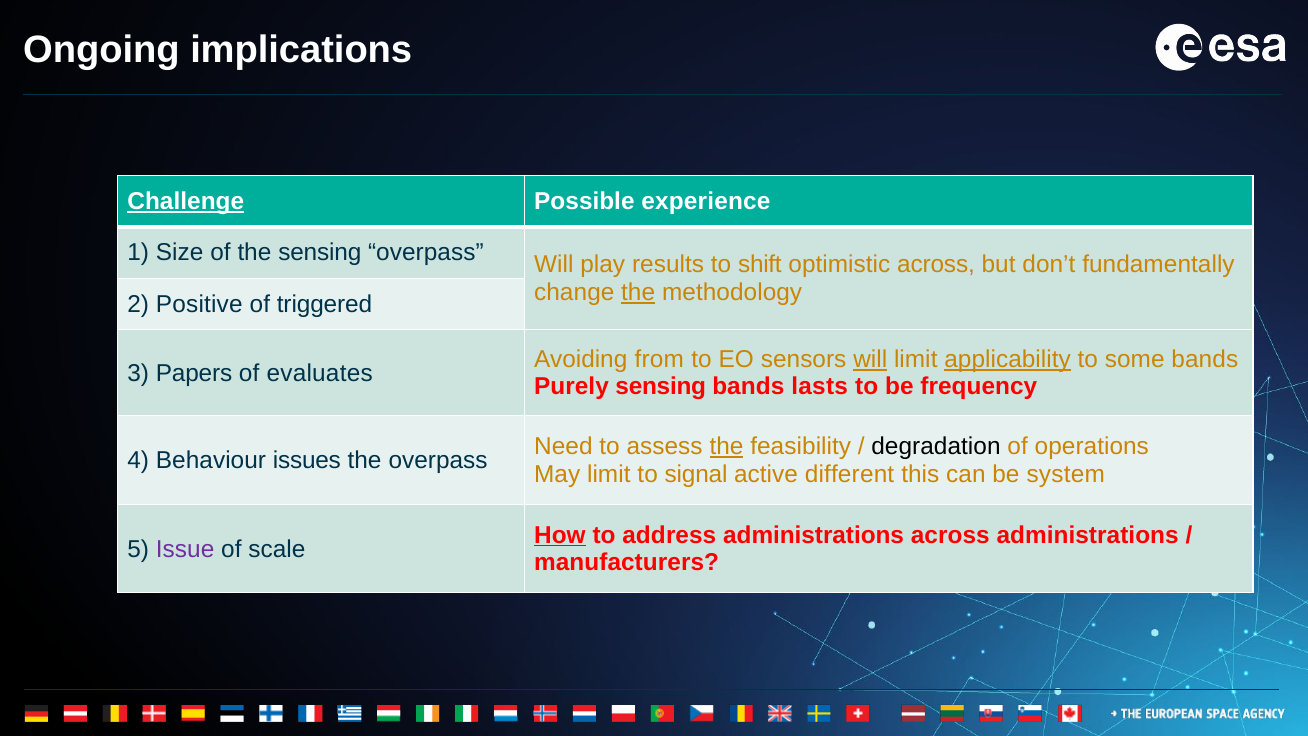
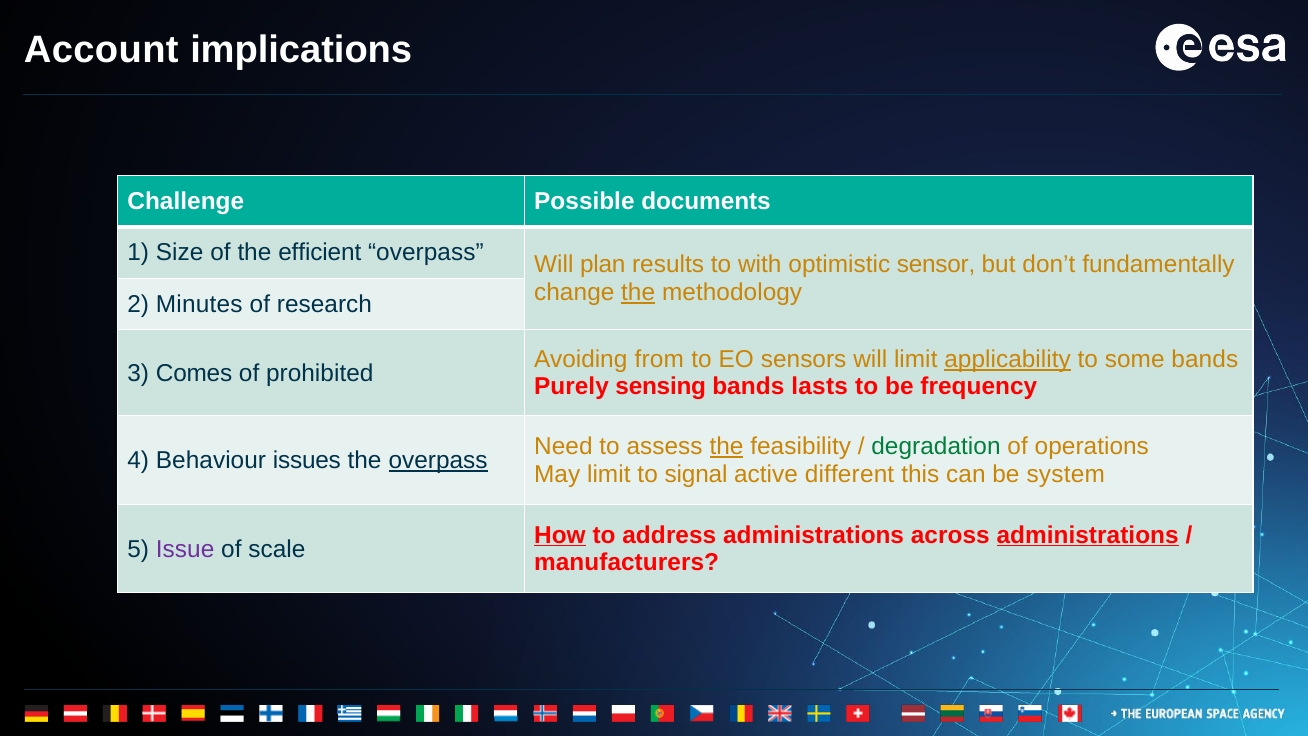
Ongoing: Ongoing -> Account
Challenge underline: present -> none
experience: experience -> documents
the sensing: sensing -> efficient
play: play -> plan
shift: shift -> with
optimistic across: across -> sensor
Positive: Positive -> Minutes
triggered: triggered -> research
will at (870, 359) underline: present -> none
Papers: Papers -> Comes
evaluates: evaluates -> prohibited
degradation colour: black -> green
overpass at (438, 460) underline: none -> present
administrations at (1088, 535) underline: none -> present
